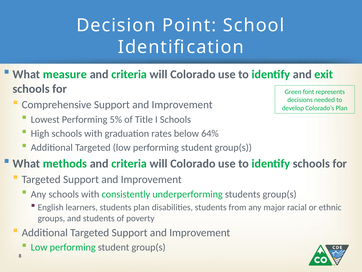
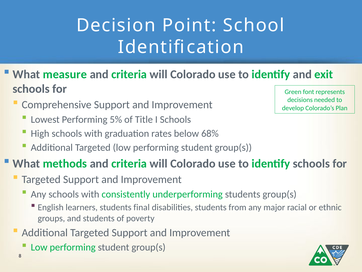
64%: 64% -> 68%
students plan: plan -> final
